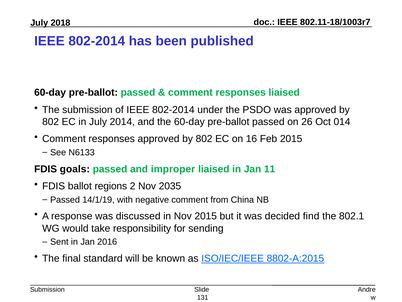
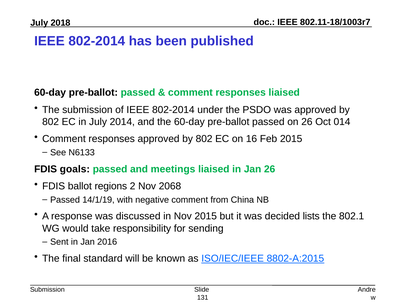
improper: improper -> meetings
Jan 11: 11 -> 26
2035: 2035 -> 2068
find: find -> lists
